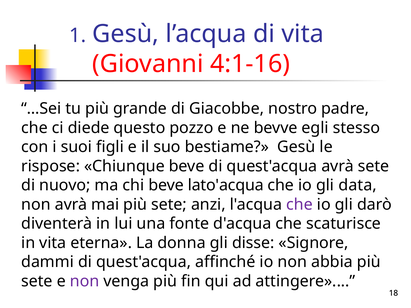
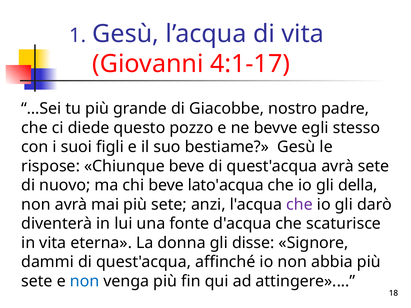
4:1-16: 4:1-16 -> 4:1-17
data: data -> della
non at (85, 281) colour: purple -> blue
